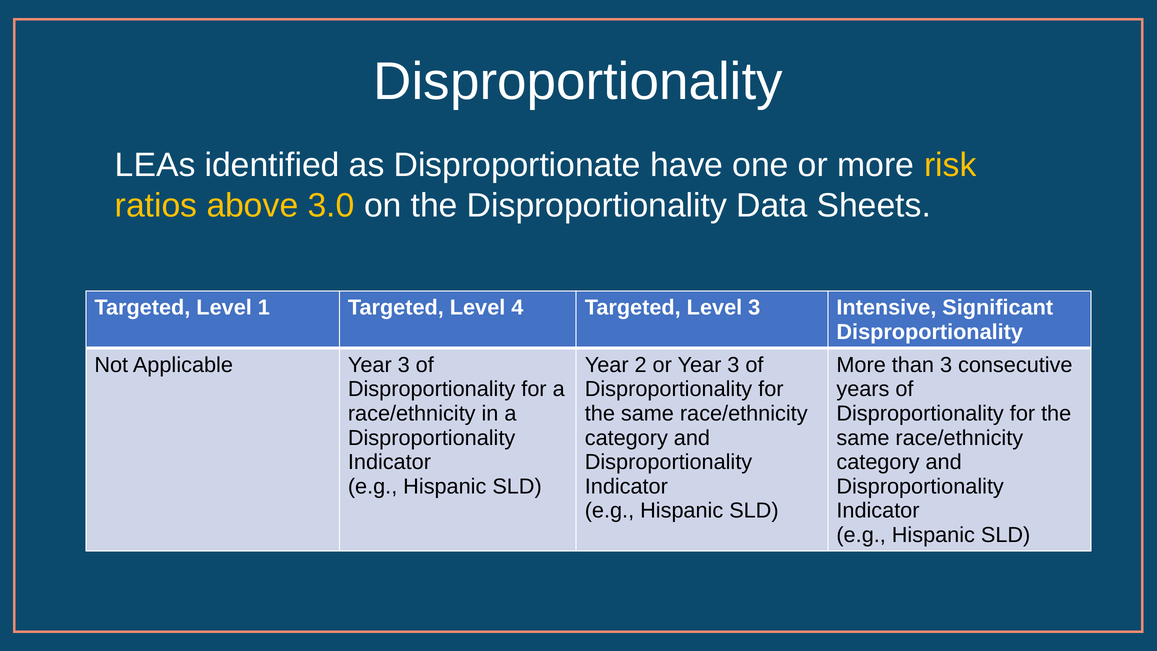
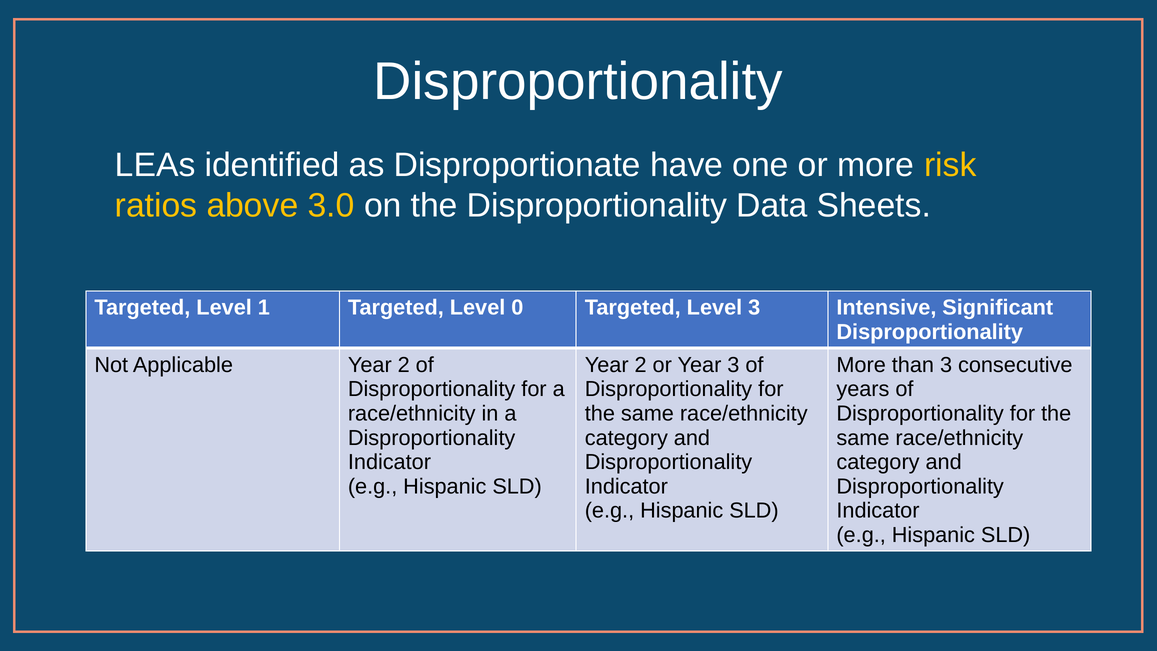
4: 4 -> 0
Applicable Year 3: 3 -> 2
